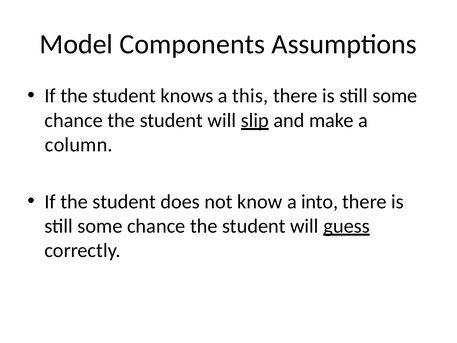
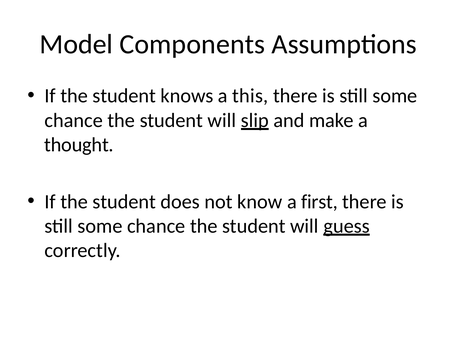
column: column -> thought
into: into -> first
